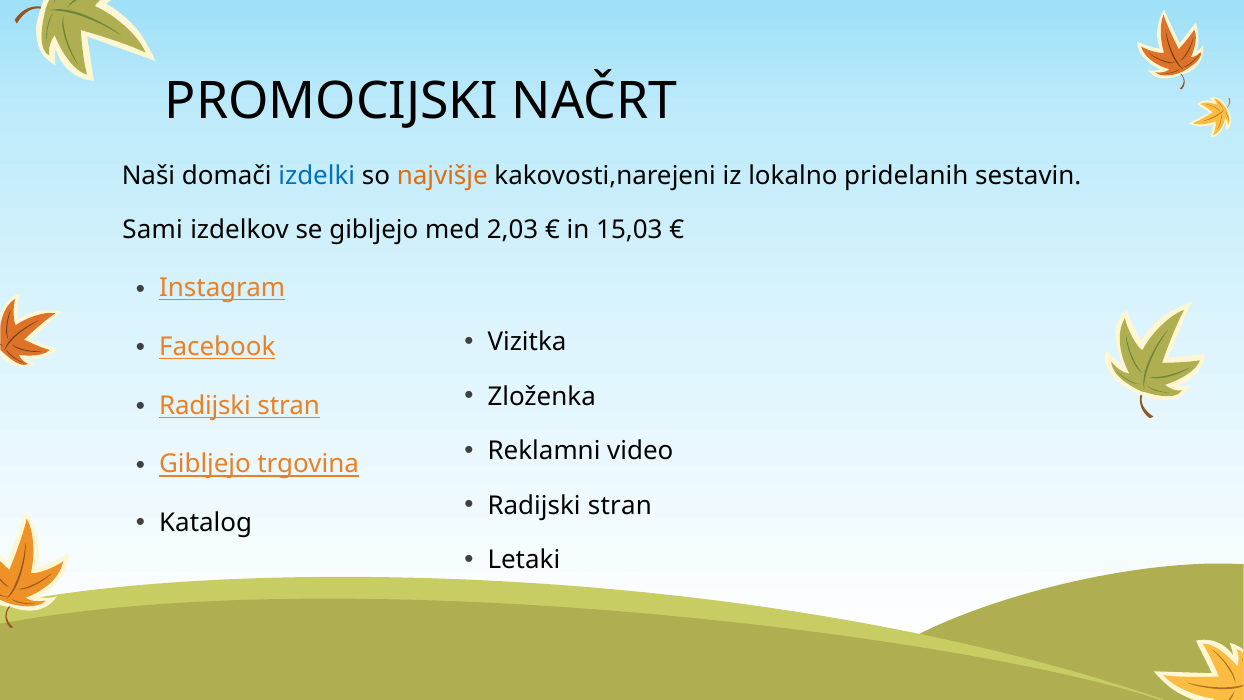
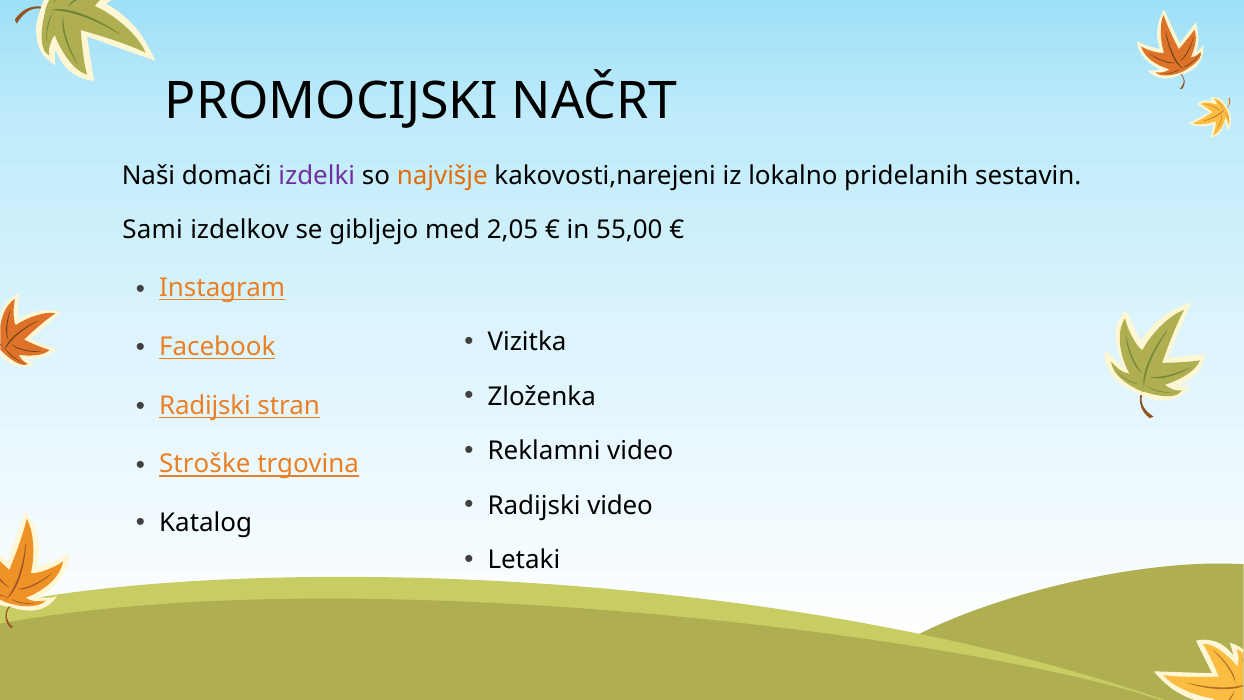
izdelki colour: blue -> purple
2,03: 2,03 -> 2,05
15,03: 15,03 -> 55,00
Gibljejo at (205, 464): Gibljejo -> Stroške
stran at (620, 506): stran -> video
